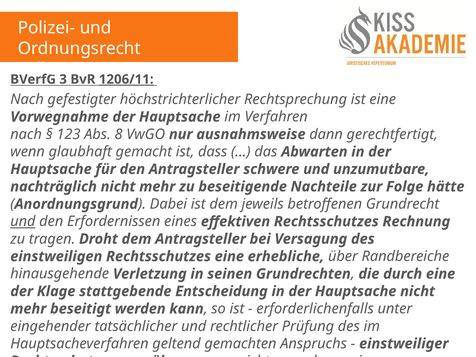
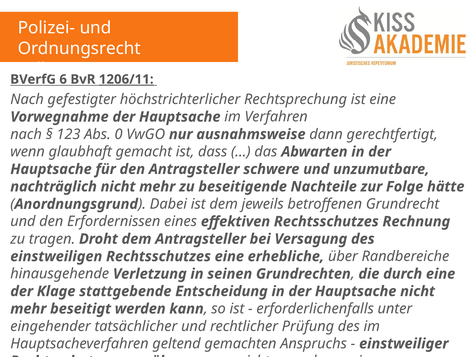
BVerfG 3: 3 -> 6
8: 8 -> 0
und at (23, 222) underline: present -> none
